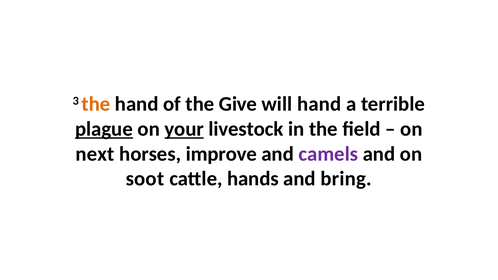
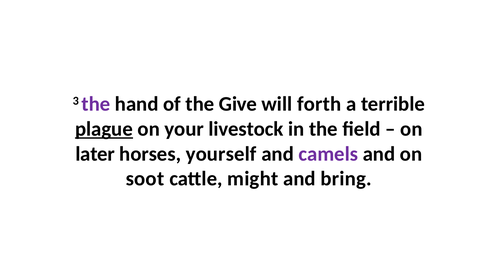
the at (96, 104) colour: orange -> purple
will hand: hand -> forth
your underline: present -> none
next: next -> later
improve: improve -> yourself
hands: hands -> might
